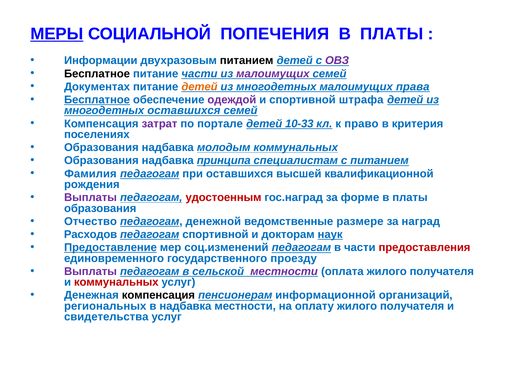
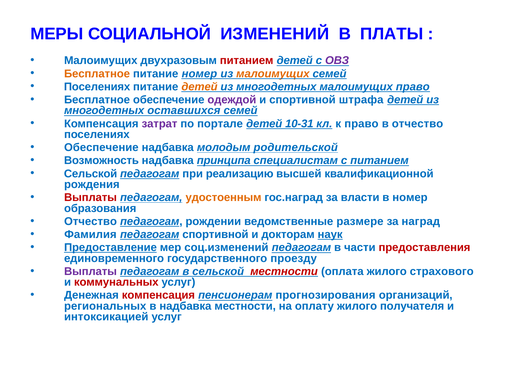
МЕРЫ underline: present -> none
ПОПЕЧЕНИЯ: ПОПЕЧЕНИЯ -> ИЗМЕНЕНИЙ
Информации at (101, 60): Информации -> Малоимущих
питанием at (247, 60) colour: black -> red
Бесплатное at (97, 74) colour: black -> orange
питание части: части -> номер
малоимущих at (273, 74) colour: purple -> orange
Документах at (97, 87): Документах -> Поселениях
малоимущих права: права -> право
Бесплатное at (97, 100) underline: present -> none
10-33: 10-33 -> 10-31
в критерия: критерия -> отчество
Образования at (101, 147): Образования -> Обеспечение
молодым коммунальных: коммунальных -> родительской
Образования at (101, 160): Образования -> Возможность
Фамилия at (90, 173): Фамилия -> Сельской
при оставшихся: оставшихся -> реализацию
Выплаты at (91, 197) colour: purple -> red
удостоенным colour: red -> orange
форме: форме -> власти
платы at (410, 197): платы -> номер
денежной: денежной -> рождении
Расходов: Расходов -> Фамилия
местности at (284, 271) colour: purple -> red
оплата жилого получателя: получателя -> страхового
компенсация at (158, 295) colour: black -> red
информационной: информационной -> прогнозирования
свидетельства: свидетельства -> интоксикацией
